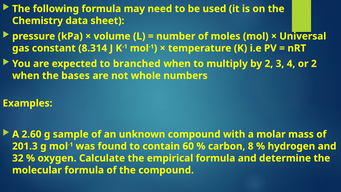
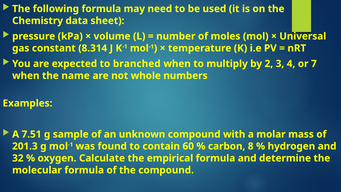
or 2: 2 -> 7
bases: bases -> name
2.60: 2.60 -> 7.51
